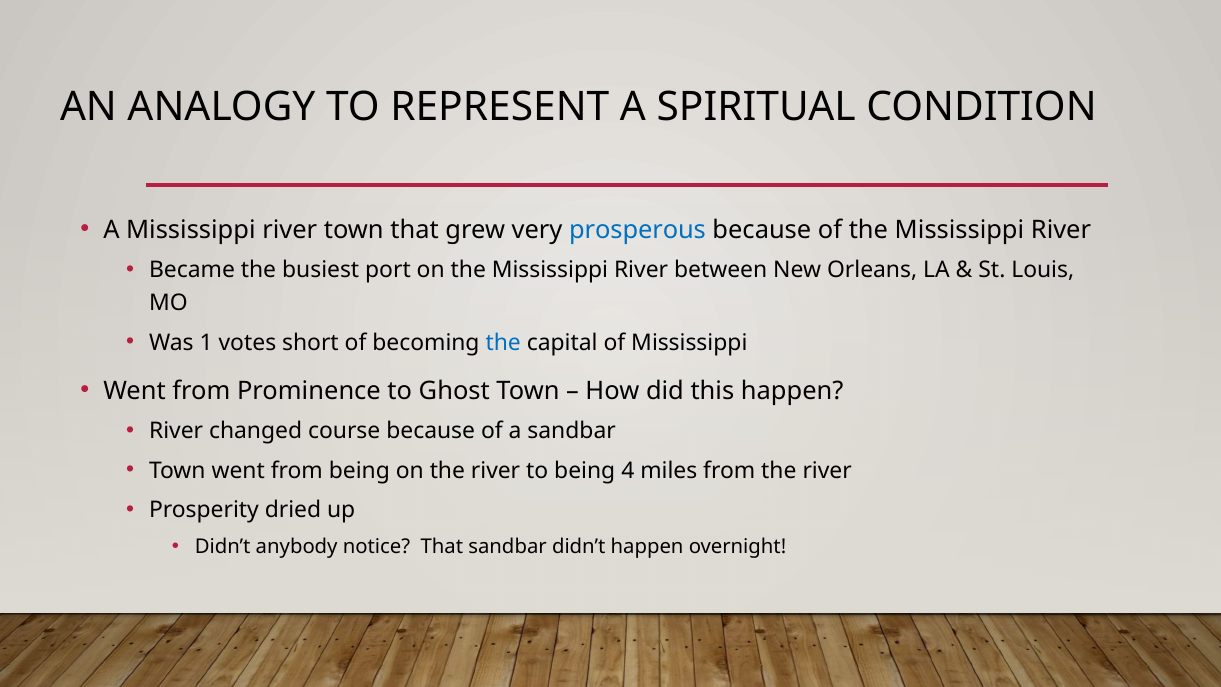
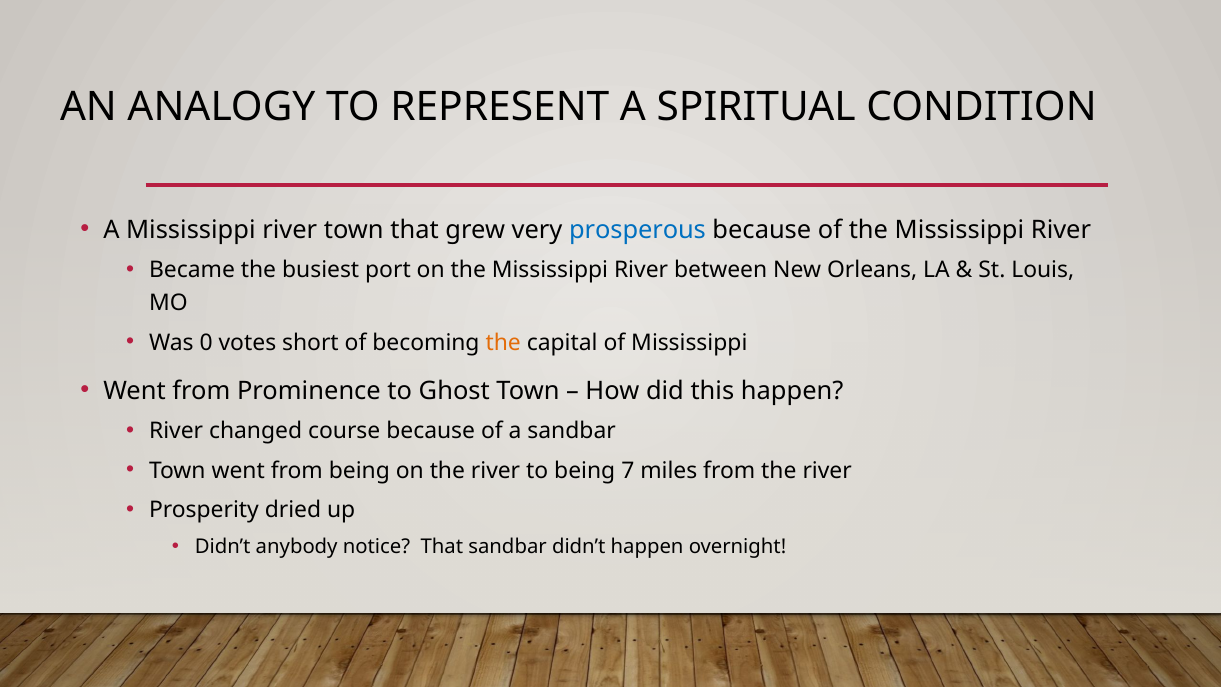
1: 1 -> 0
the at (503, 342) colour: blue -> orange
4: 4 -> 7
